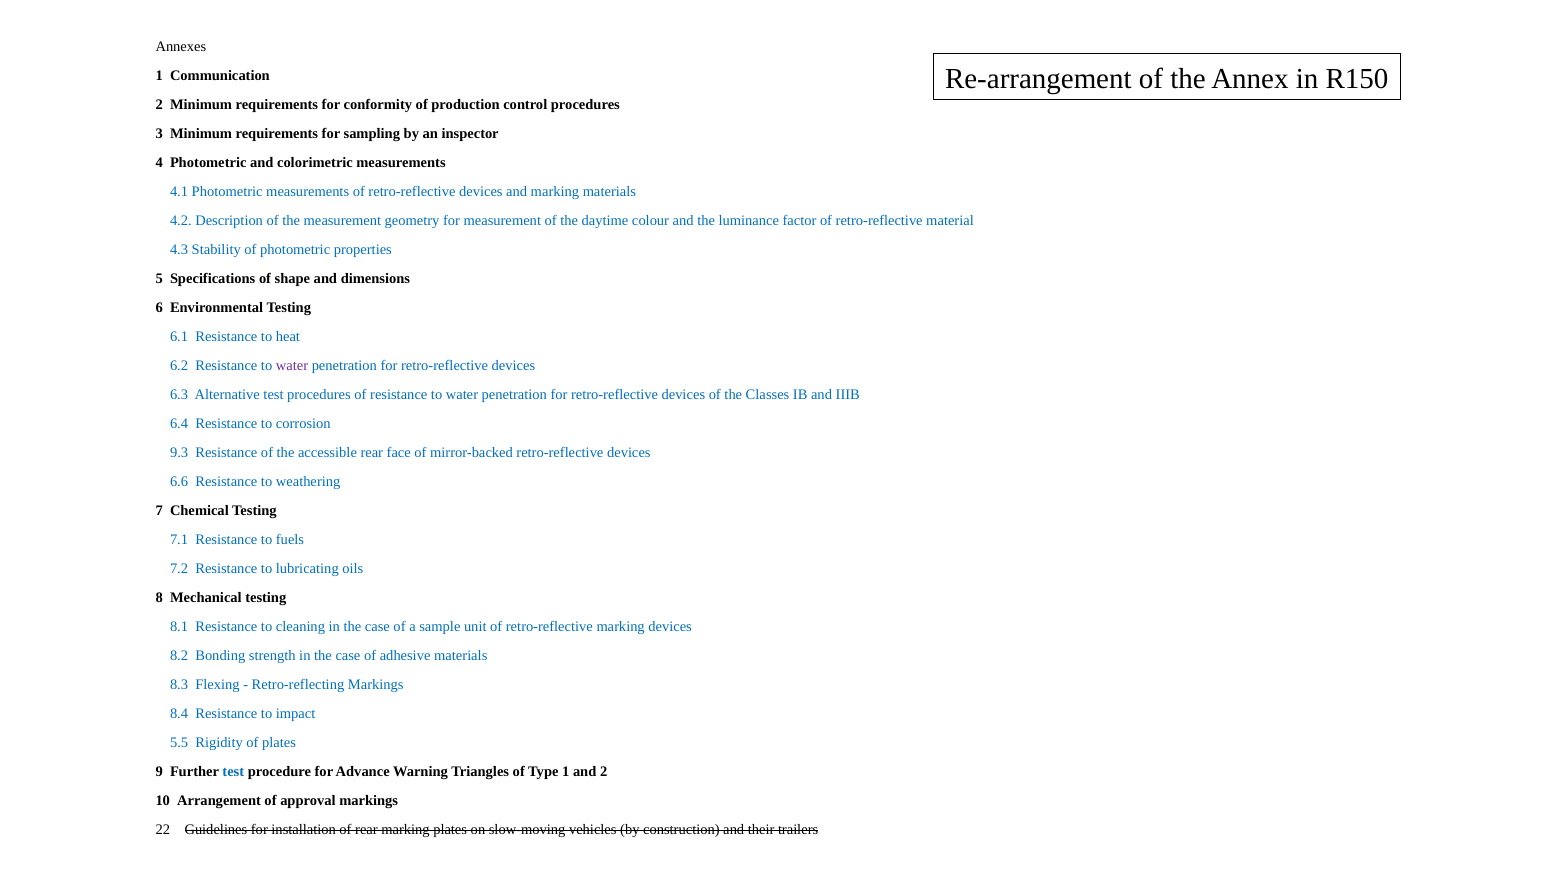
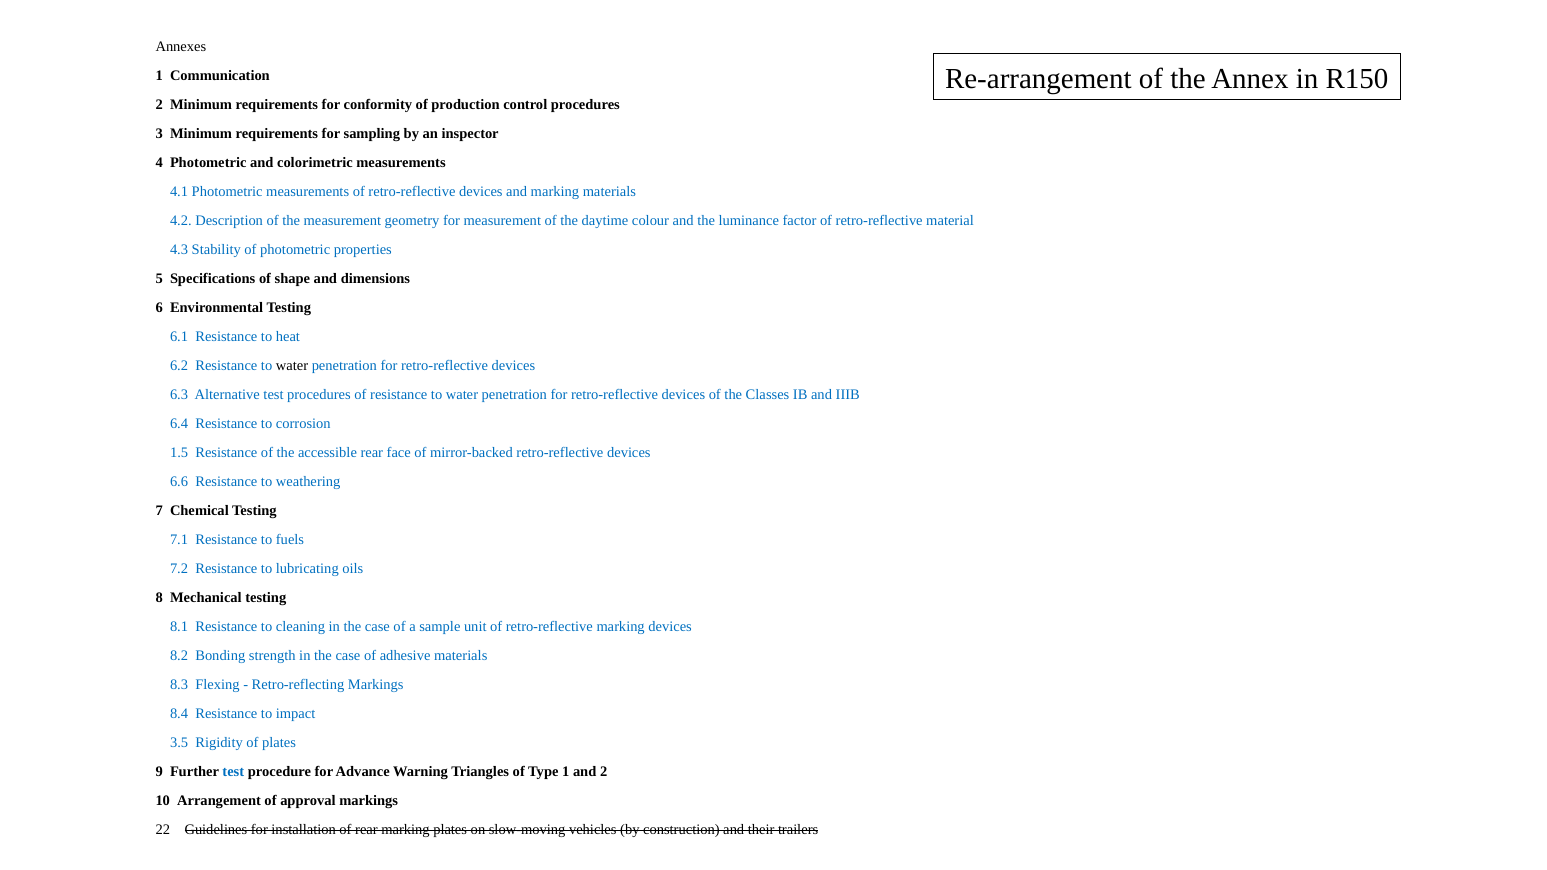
water at (292, 366) colour: purple -> black
9.3: 9.3 -> 1.5
5.5: 5.5 -> 3.5
